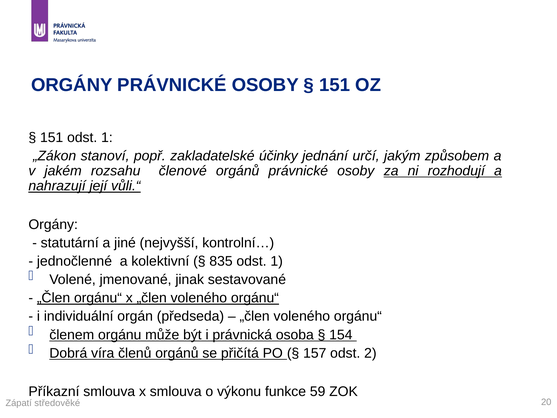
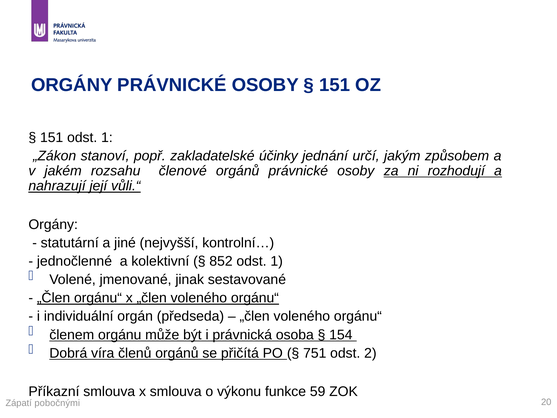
835: 835 -> 852
157: 157 -> 751
středověké: středověké -> pobočnými
